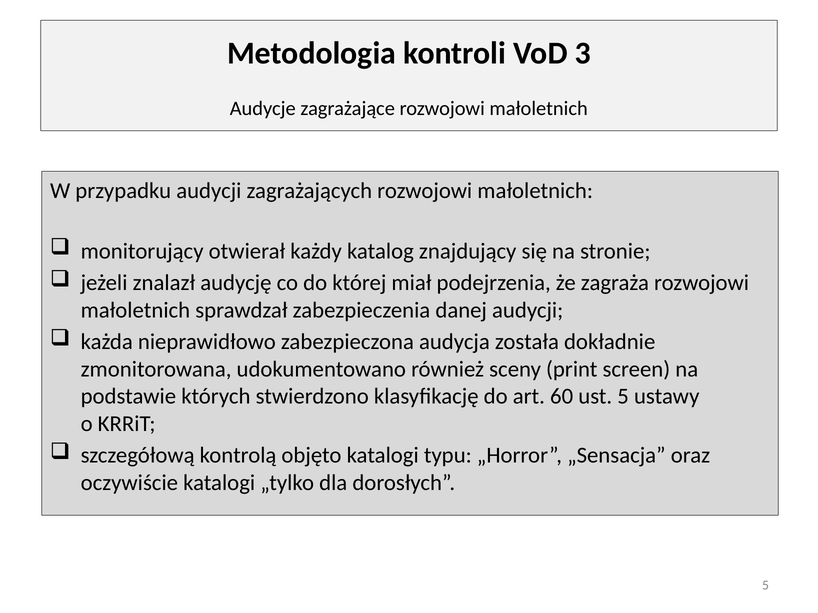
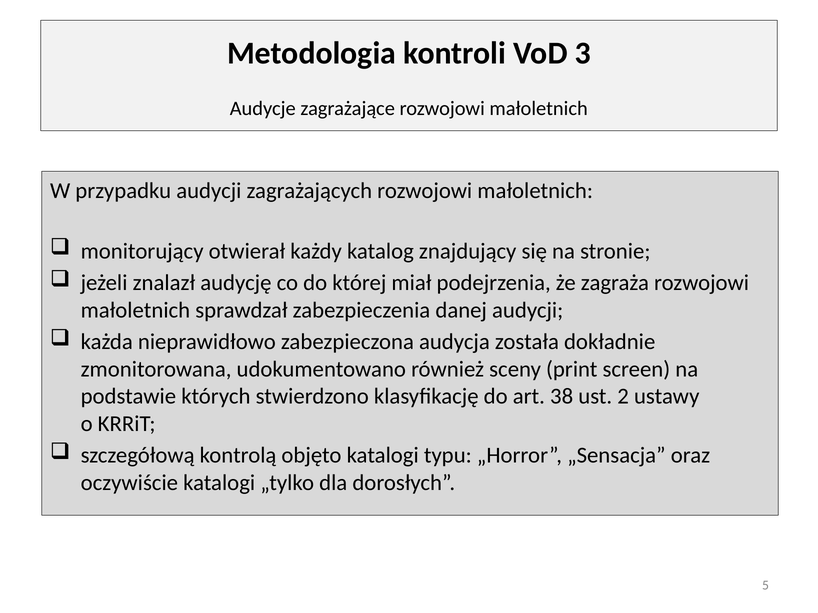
60: 60 -> 38
ust 5: 5 -> 2
